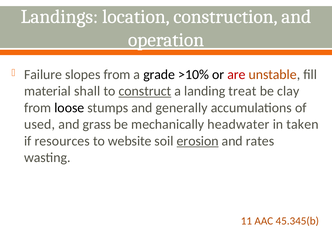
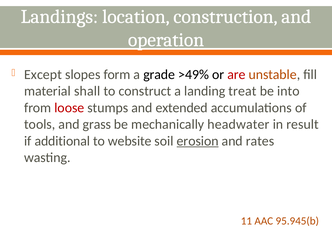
Failure: Failure -> Except
slopes from: from -> form
>10%: >10% -> >49%
construct underline: present -> none
clay: clay -> into
loose colour: black -> red
generally: generally -> extended
used: used -> tools
taken: taken -> result
resources: resources -> additional
45.345(b: 45.345(b -> 95.945(b
